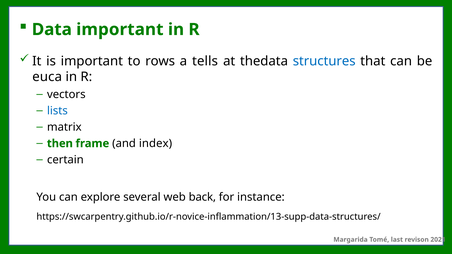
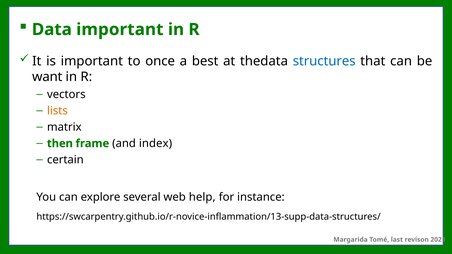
rows: rows -> once
tells: tells -> best
euca: euca -> want
lists colour: blue -> orange
back: back -> help
